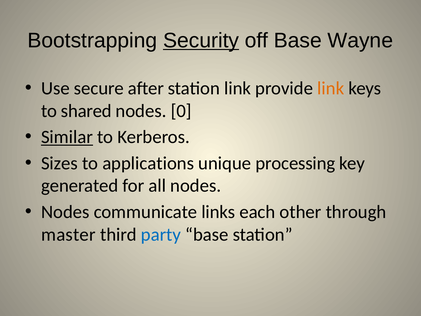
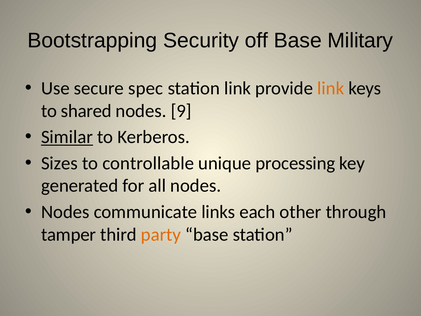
Security underline: present -> none
Wayne: Wayne -> Military
after: after -> spec
0: 0 -> 9
applications: applications -> controllable
master: master -> tamper
party colour: blue -> orange
